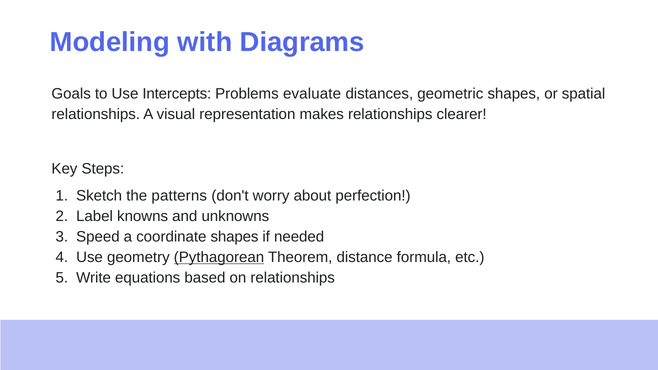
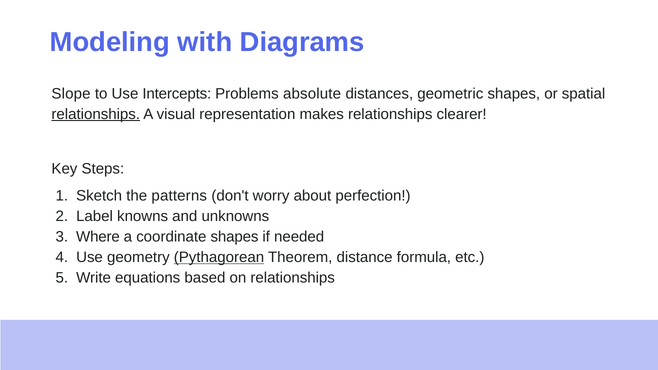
Goals: Goals -> Slope
evaluate: evaluate -> absolute
relationships at (96, 114) underline: none -> present
Speed: Speed -> Where
